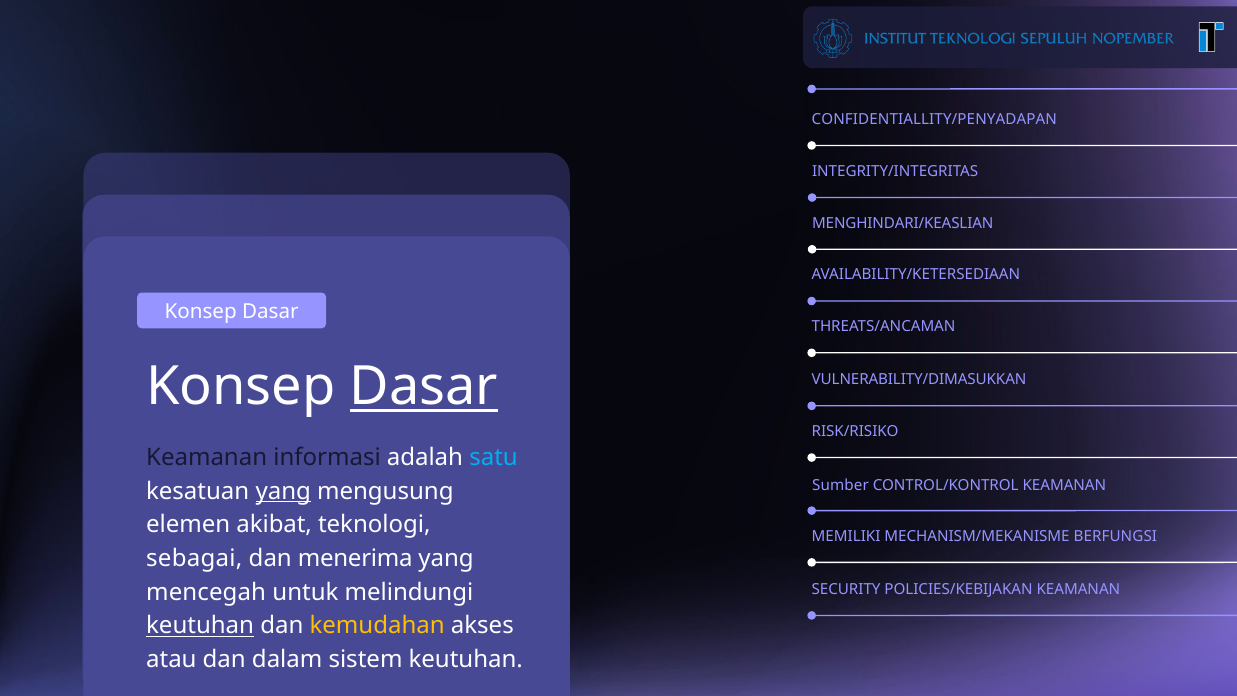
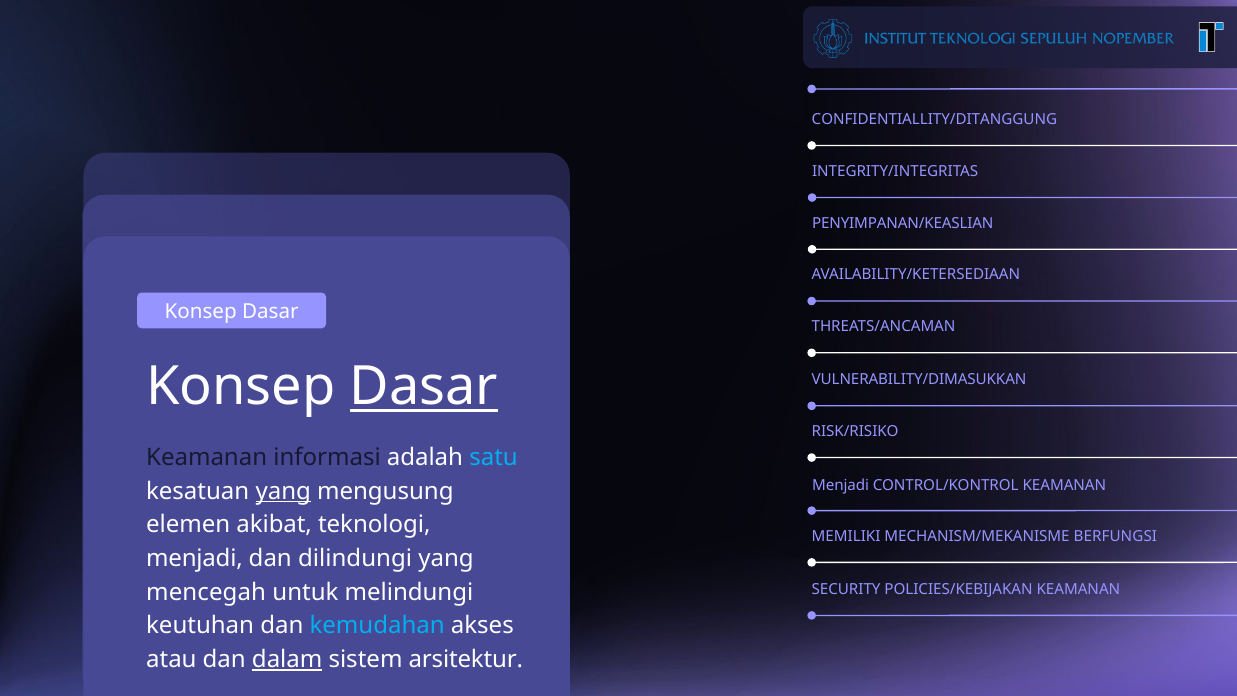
CONFIDENTIALLITY/PENYADAPAN: CONFIDENTIALLITY/PENYADAPAN -> CONFIDENTIALLITY/DITANGGUNG
MENGHINDARI/KEASLIAN: MENGHINDARI/KEASLIAN -> PENYIMPANAN/KEASLIAN
Sumber at (840, 486): Sumber -> Menjadi
sebagai at (194, 559): sebagai -> menjadi
menerima: menerima -> dilindungi
keutuhan at (200, 626) underline: present -> none
kemudahan colour: yellow -> light blue
dalam underline: none -> present
sistem keutuhan: keutuhan -> arsitektur
